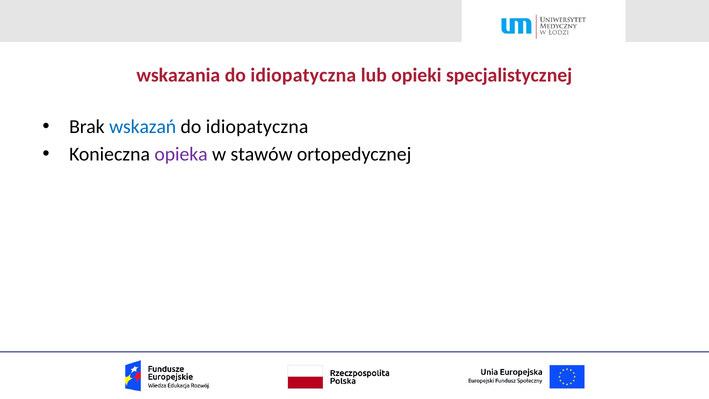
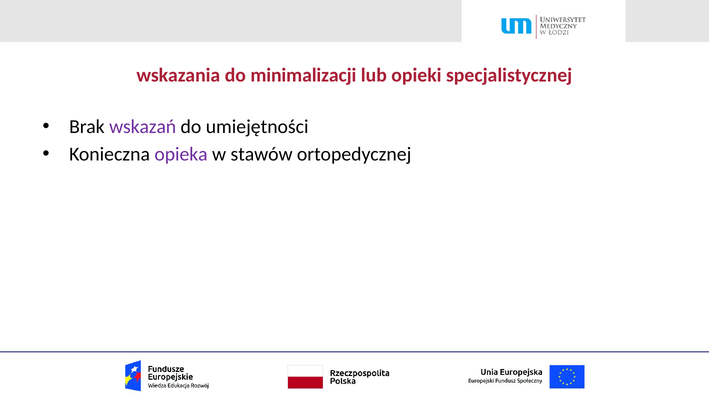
wskazania do idiopatyczna: idiopatyczna -> minimalizacji
wskazań colour: blue -> purple
idiopatyczna at (257, 127): idiopatyczna -> umiejętności
